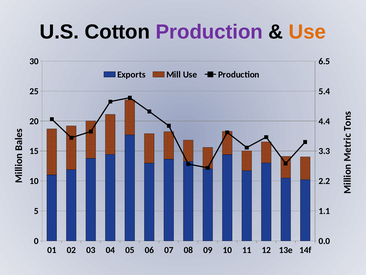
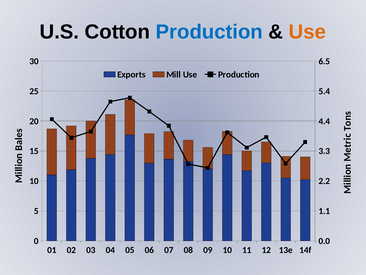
Production at (209, 32) colour: purple -> blue
